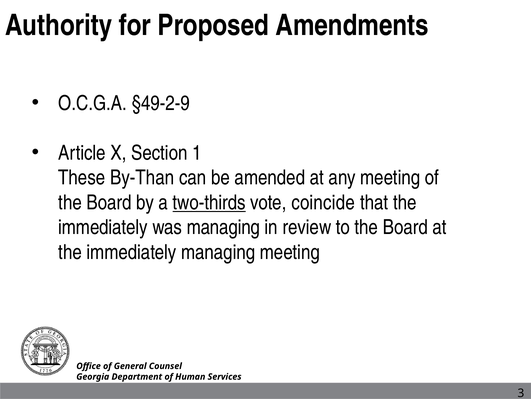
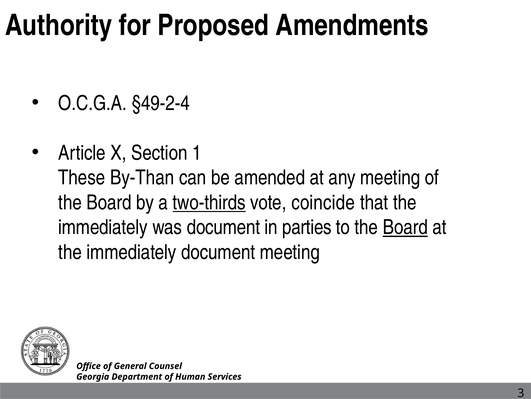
§49-2-9: §49-2-9 -> §49-2-4
was managing: managing -> document
review: review -> parties
Board at (405, 227) underline: none -> present
immediately managing: managing -> document
